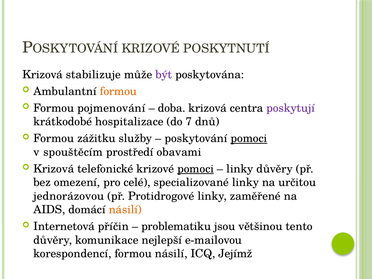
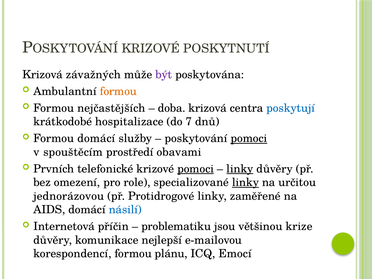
stabilizuje: stabilizuje -> závažných
pojmenování: pojmenování -> nejčastějších
poskytují colour: purple -> blue
Formou zážitku: zážitku -> domácí
Krizová at (54, 169): Krizová -> Prvních
linky at (240, 169) underline: none -> present
celé: celé -> role
linky at (245, 182) underline: none -> present
násilí at (125, 210) colour: orange -> blue
tento: tento -> krize
formou násilí: násilí -> plánu
Jejímž: Jejímž -> Emocí
